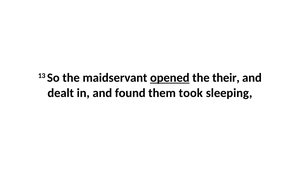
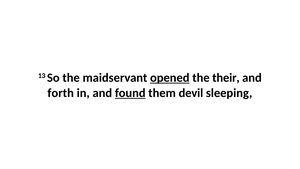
dealt: dealt -> forth
found underline: none -> present
took: took -> devil
